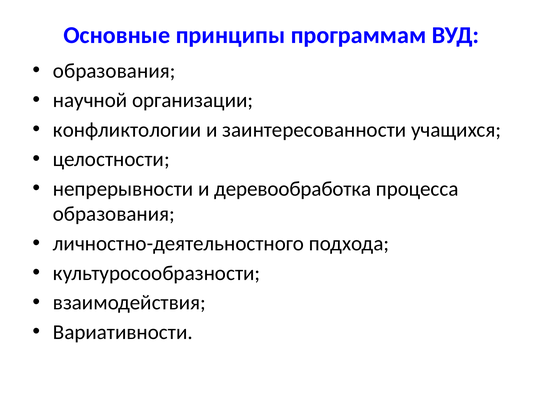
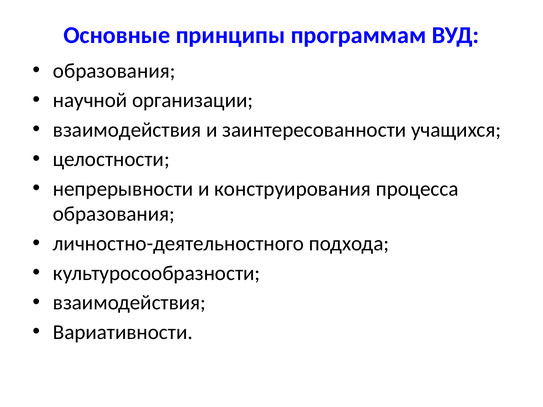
конфликтологии at (127, 130): конфликтологии -> взаимодействия
деревообработка: деревообработка -> конструирования
